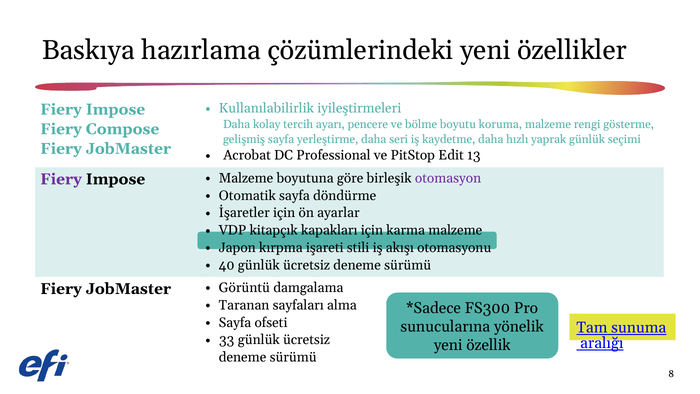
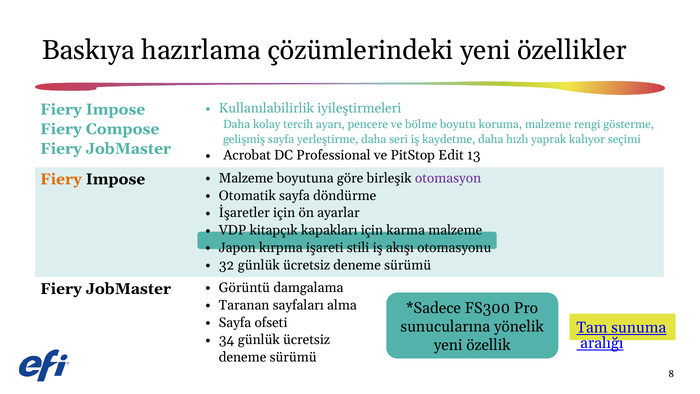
yaprak günlük: günlük -> kalıyor
Fiery at (61, 179) colour: purple -> orange
40: 40 -> 32
33: 33 -> 34
